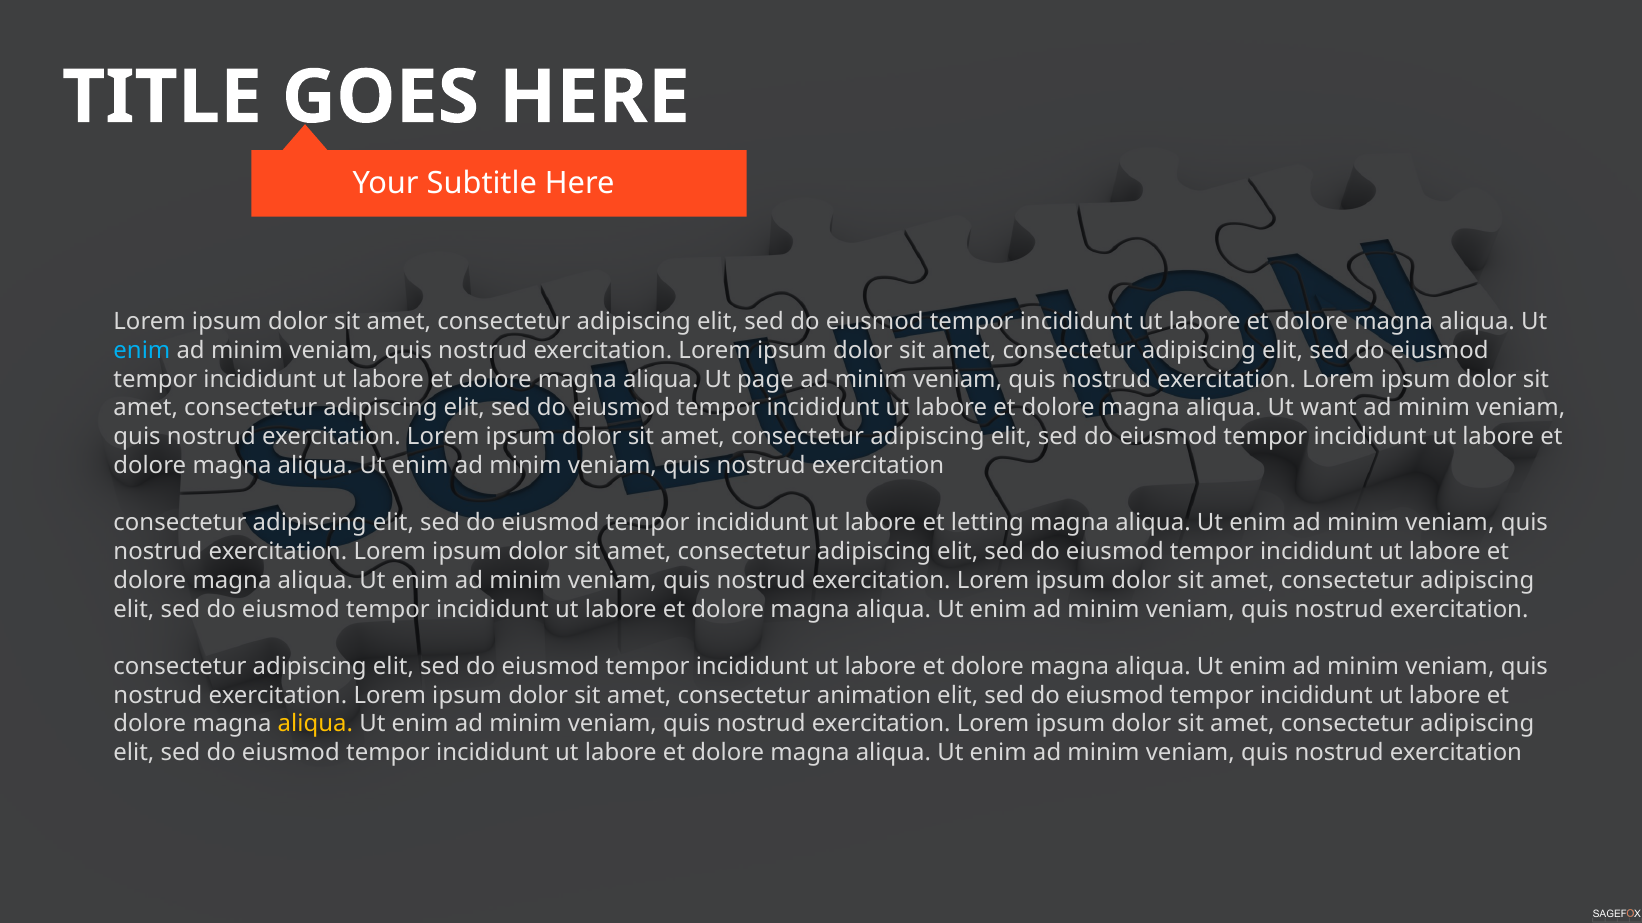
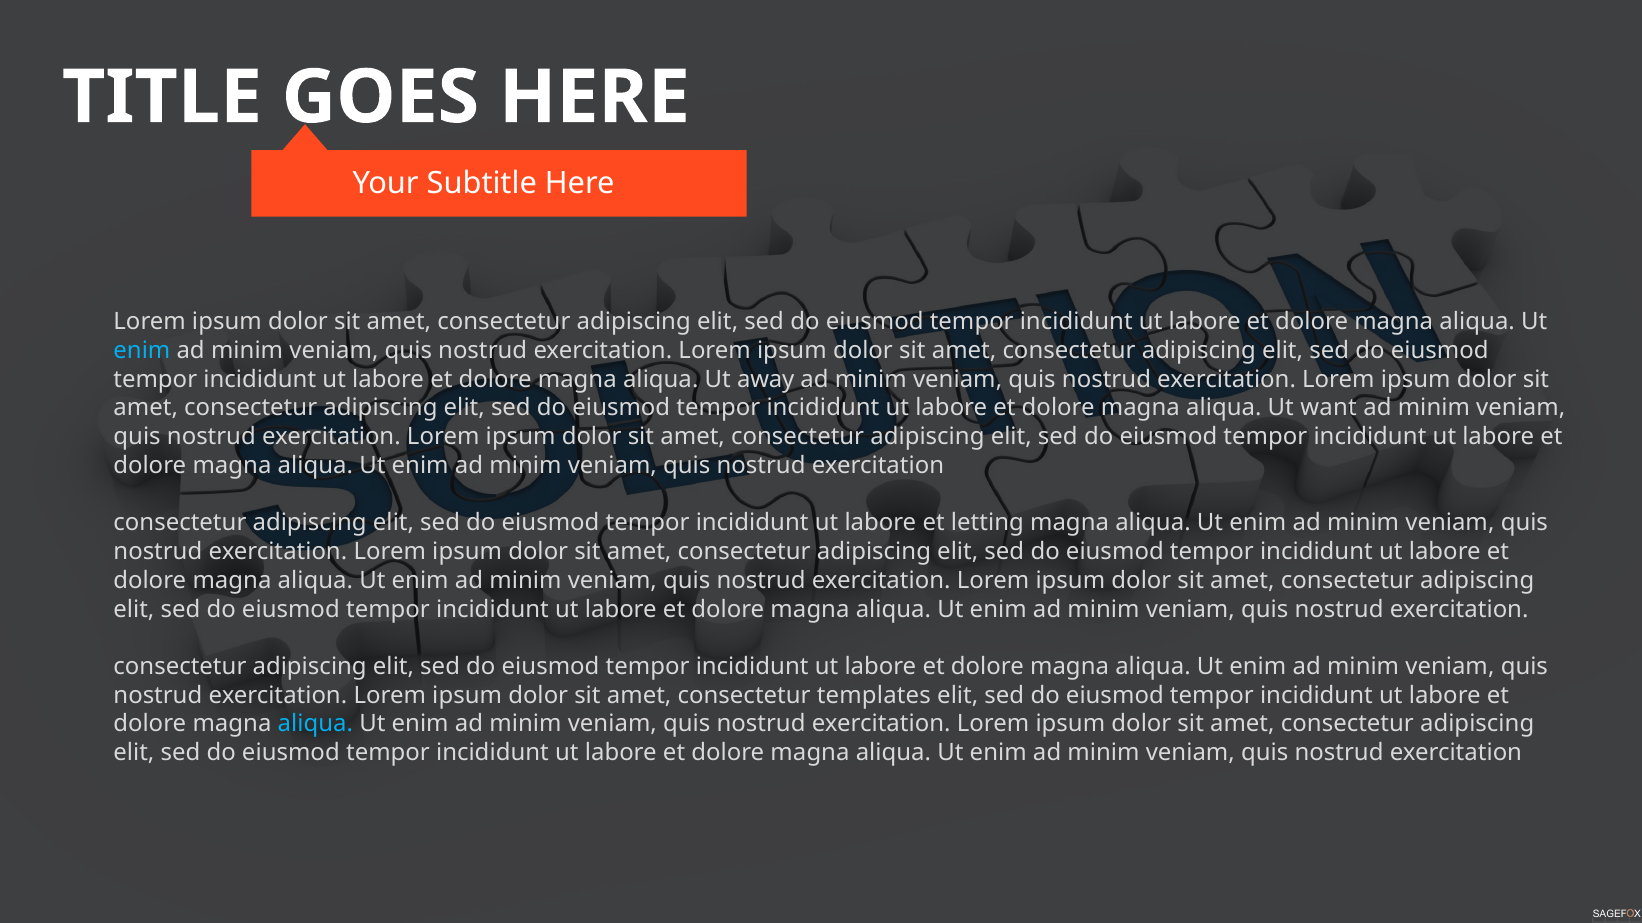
page: page -> away
animation: animation -> templates
aliqua at (315, 725) colour: yellow -> light blue
